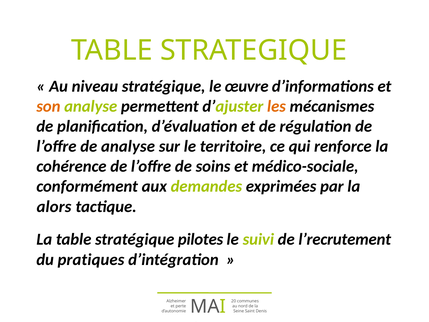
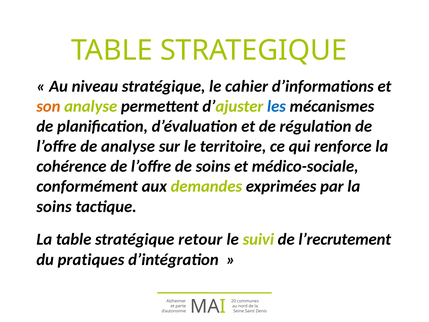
œuvre: œuvre -> cahier
les colour: orange -> blue
alors at (54, 206): alors -> soins
pilotes: pilotes -> retour
